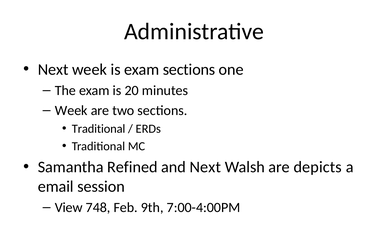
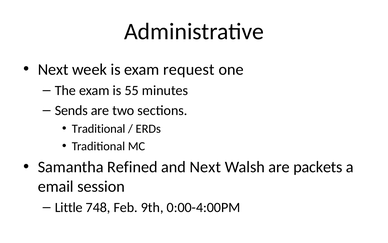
exam sections: sections -> request
20: 20 -> 55
Week at (71, 110): Week -> Sends
depicts: depicts -> packets
View: View -> Little
7:00-4:00PM: 7:00-4:00PM -> 0:00-4:00PM
